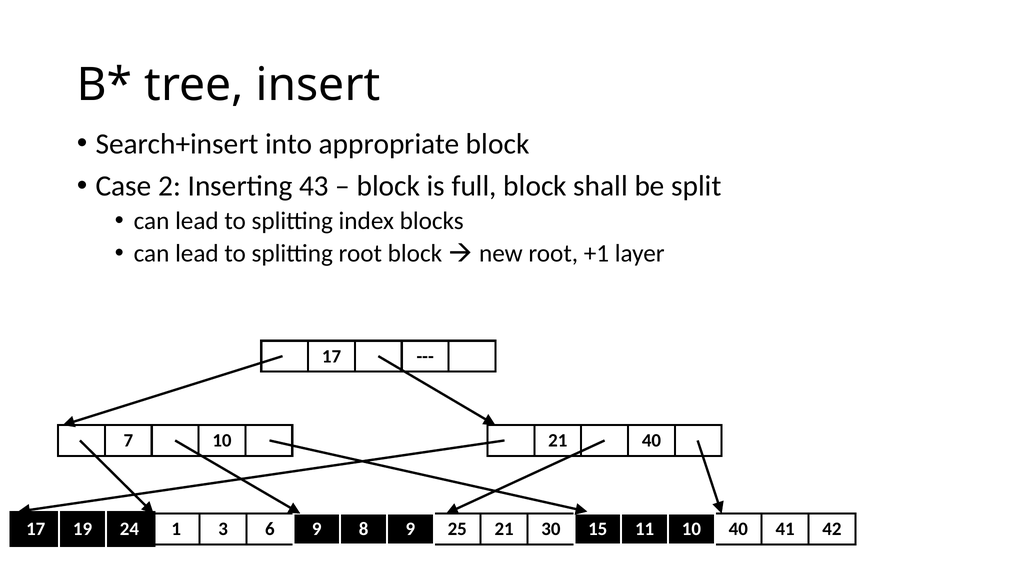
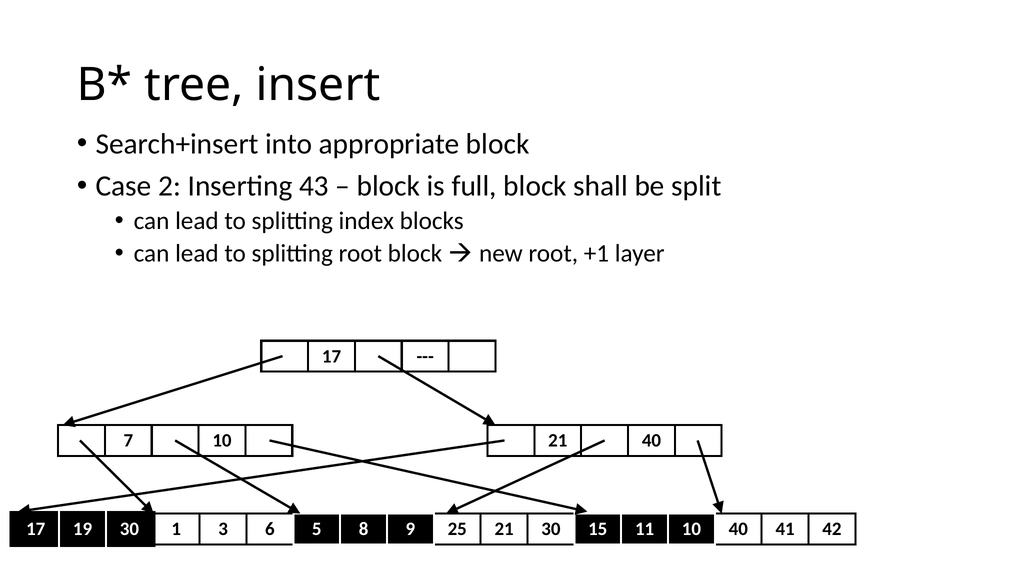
19 24: 24 -> 30
6 9: 9 -> 5
